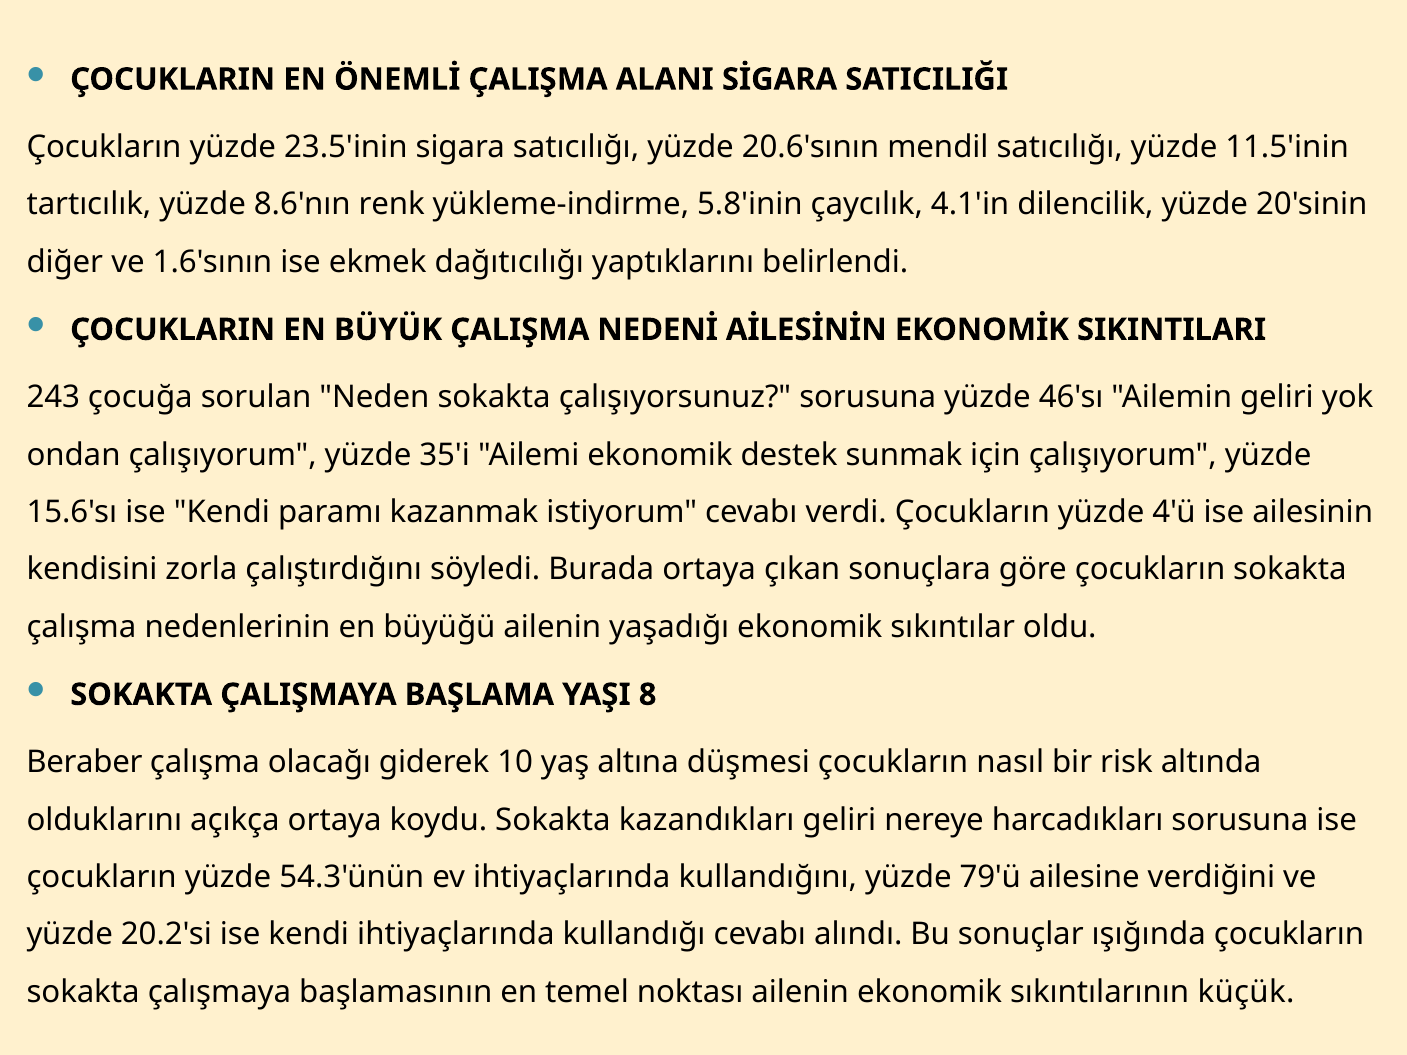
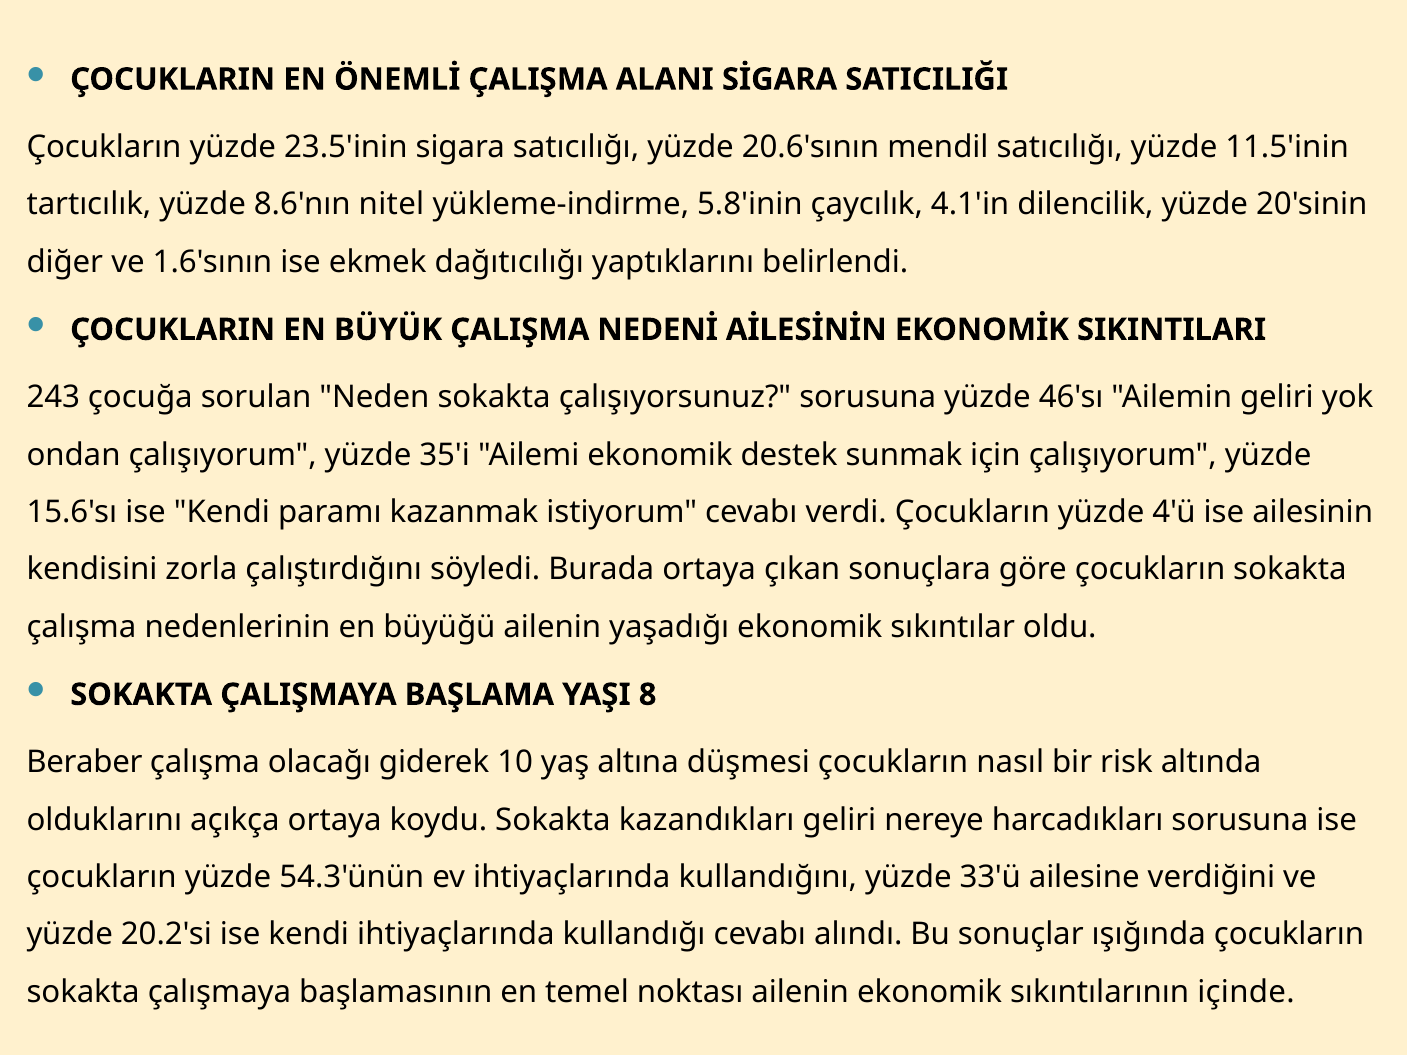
renk: renk -> nitel
79'ü: 79'ü -> 33'ü
küçük: küçük -> içinde
